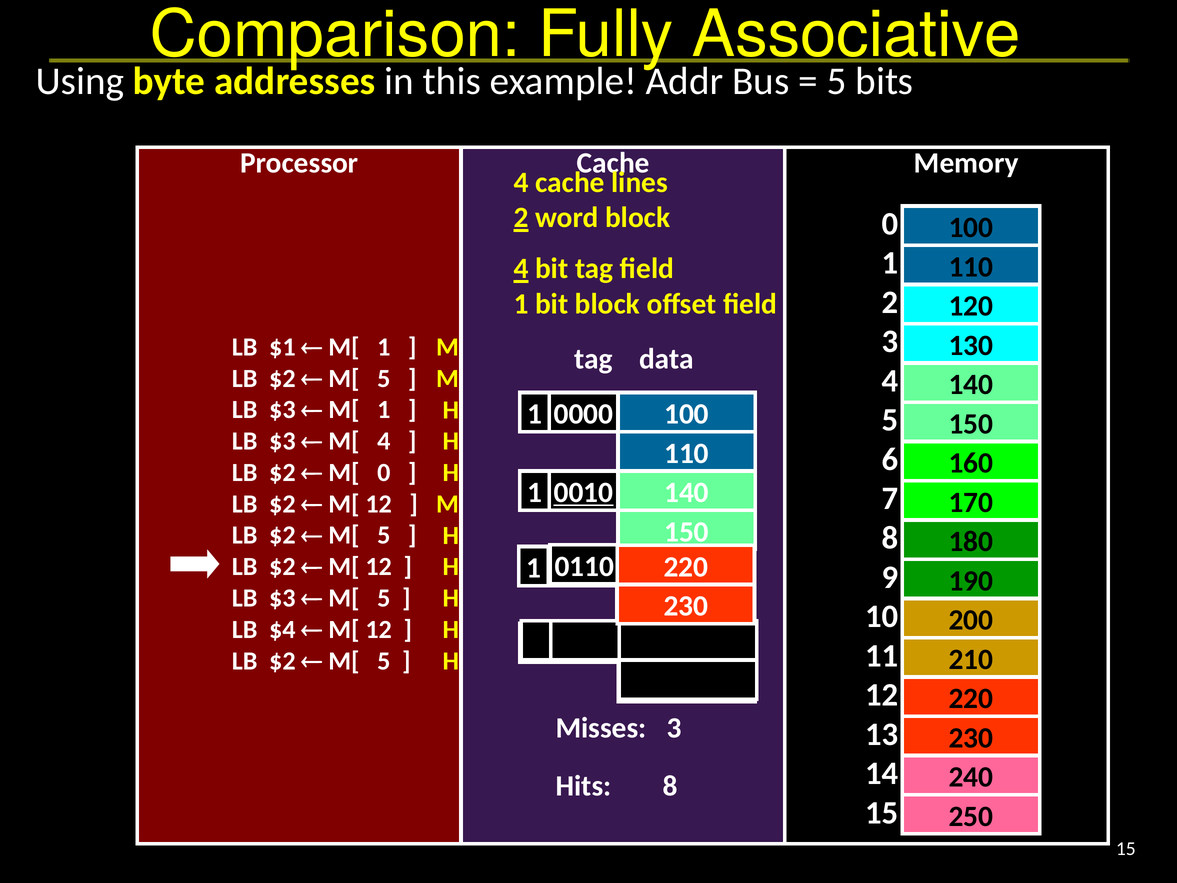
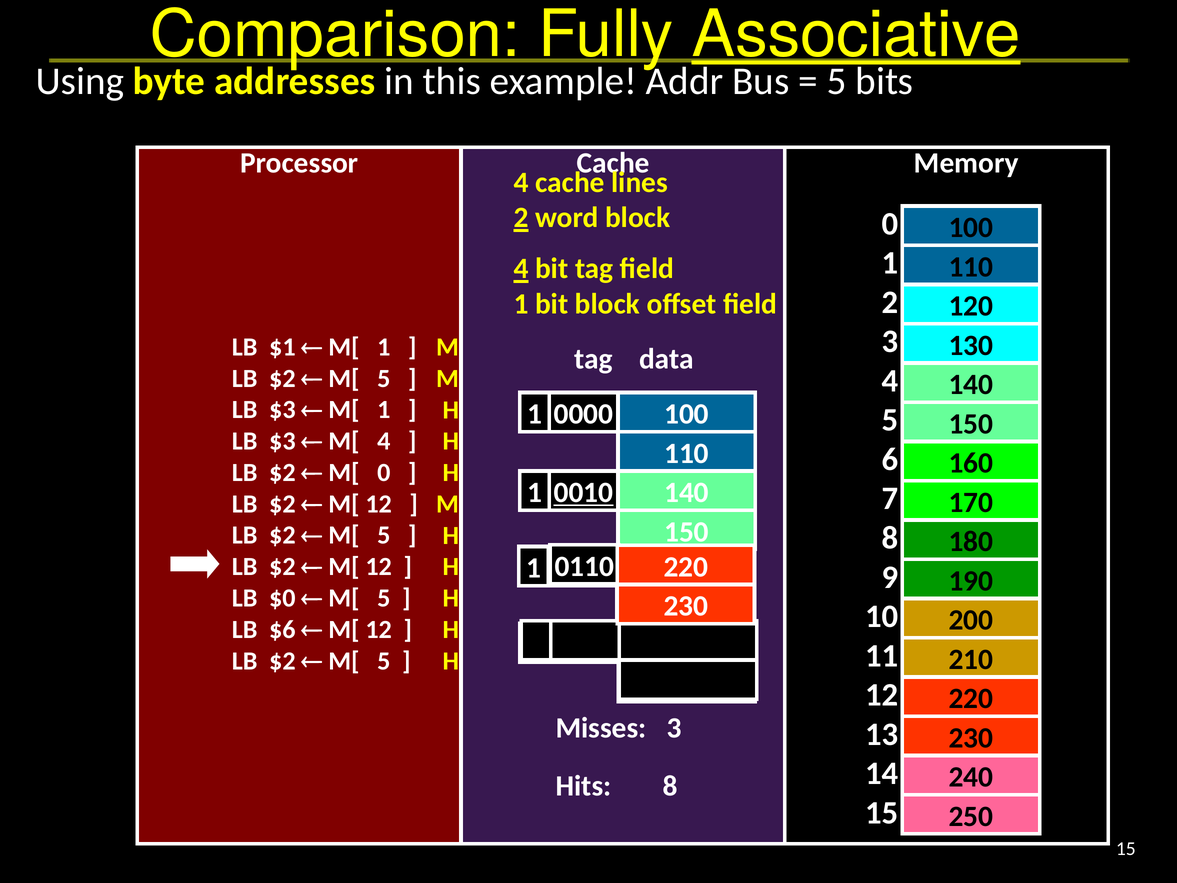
Associative underline: none -> present
$3 at (282, 598): $3 -> $0
$4: $4 -> $6
